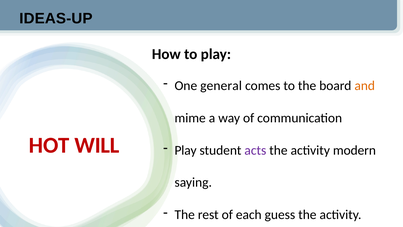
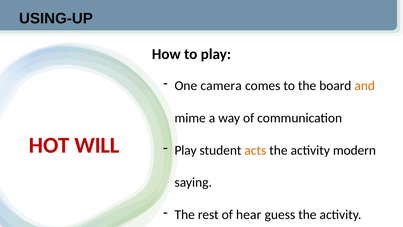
IDEAS-UP: IDEAS-UP -> USING-UP
general: general -> camera
acts colour: purple -> orange
each: each -> hear
